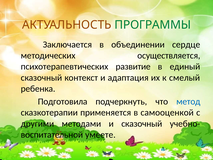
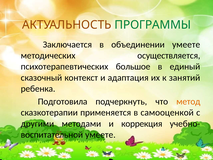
объединении сердце: сердце -> умеете
развитие: развитие -> большое
смелый: смелый -> занятий
метод colour: blue -> orange
и сказочный: сказочный -> коррекция
